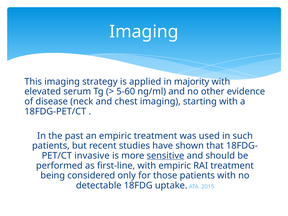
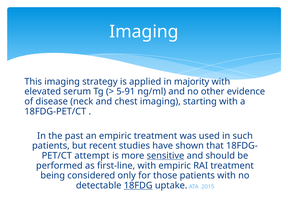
5-60: 5-60 -> 5-91
invasive: invasive -> attempt
18FDG underline: none -> present
